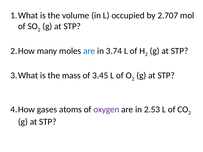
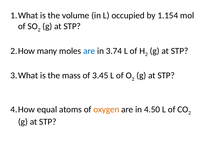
2.707: 2.707 -> 1.154
gases: gases -> equal
oxygen colour: purple -> orange
2.53: 2.53 -> 4.50
